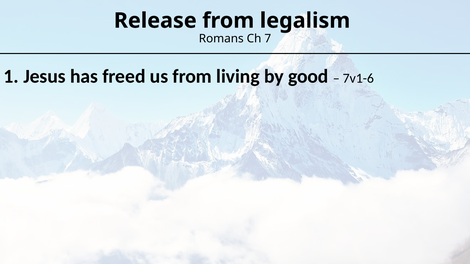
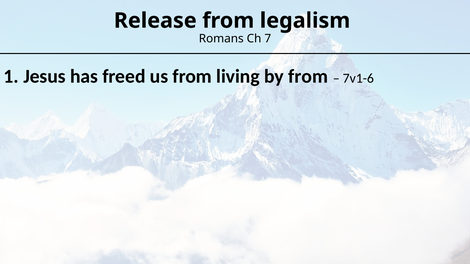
by good: good -> from
